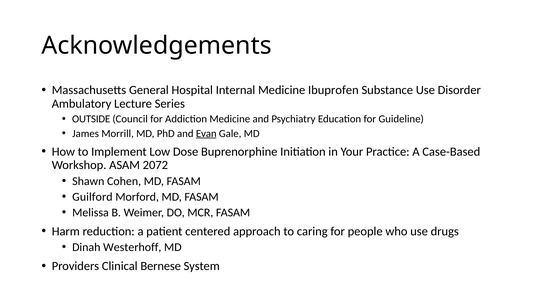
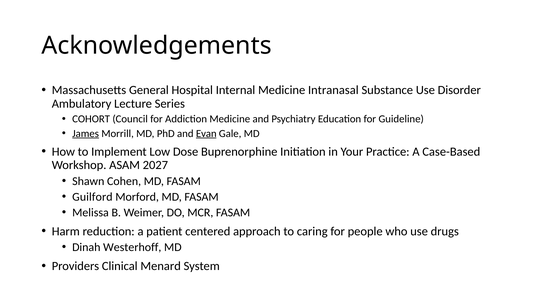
Ibuprofen: Ibuprofen -> Intranasal
OUTSIDE: OUTSIDE -> COHORT
James underline: none -> present
2072: 2072 -> 2027
Bernese: Bernese -> Menard
